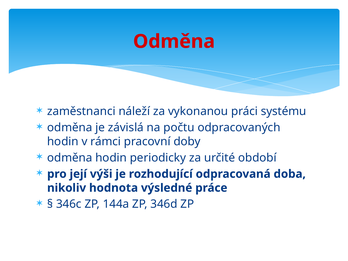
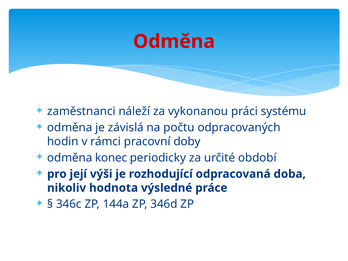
odměna hodin: hodin -> konec
